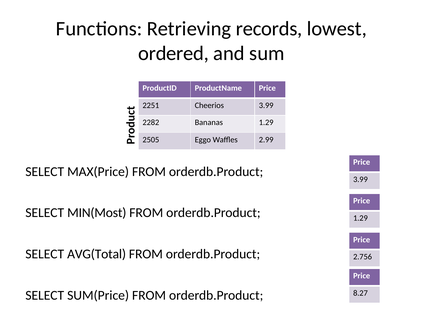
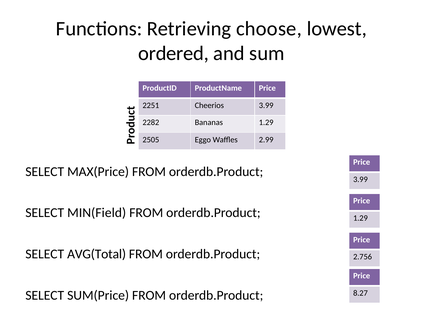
records: records -> choose
MIN(Most: MIN(Most -> MIN(Field
